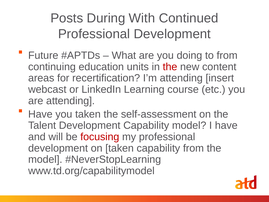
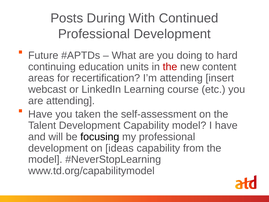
to from: from -> hard
focusing colour: red -> black
on taken: taken -> ideas
